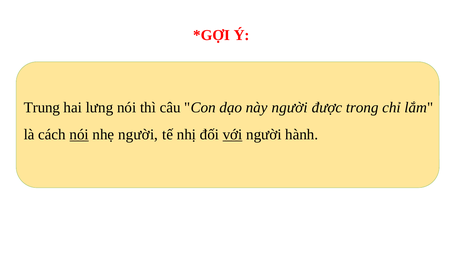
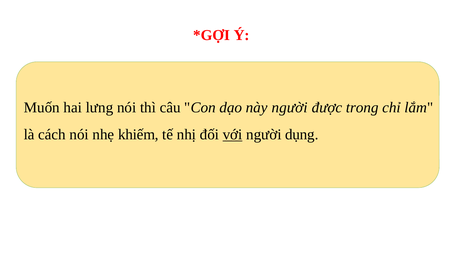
Trung: Trung -> Muốn
nói at (79, 134) underline: present -> none
nhẹ người: người -> khiếm
hành: hành -> dụng
